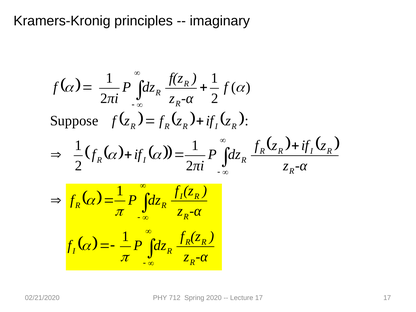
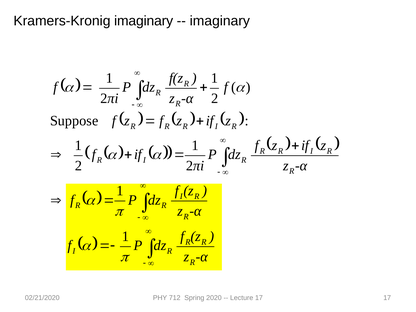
Kramers-Kronig principles: principles -> imaginary
